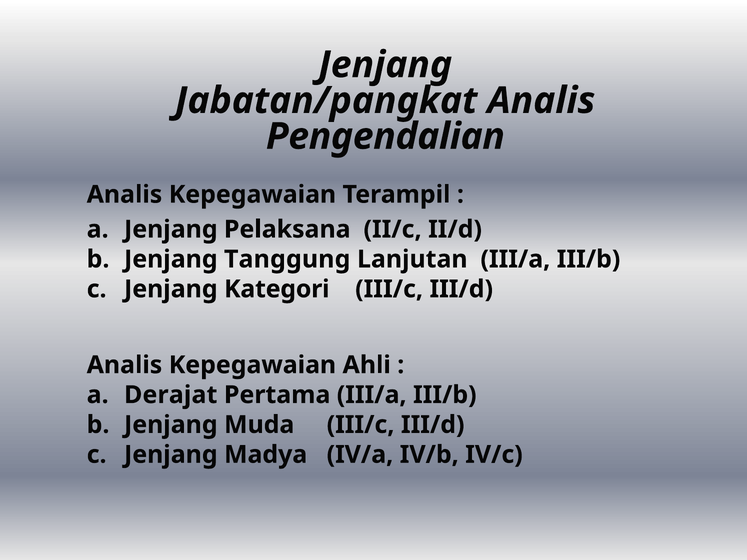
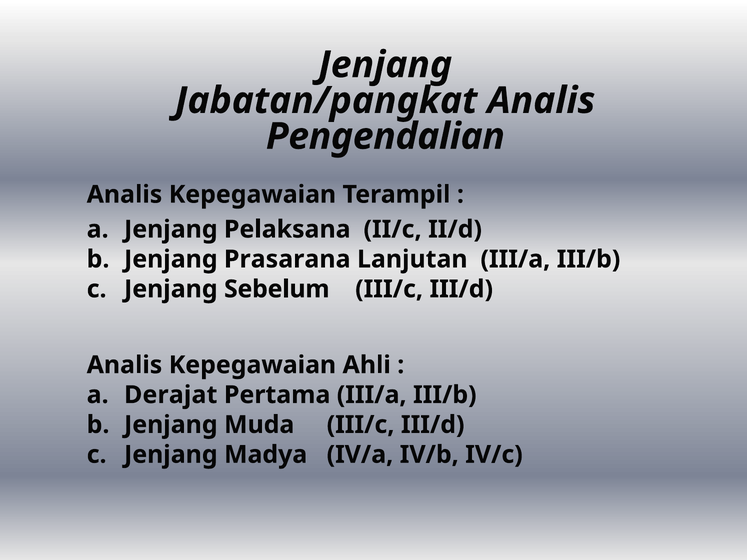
Tanggung: Tanggung -> Prasarana
Kategori: Kategori -> Sebelum
